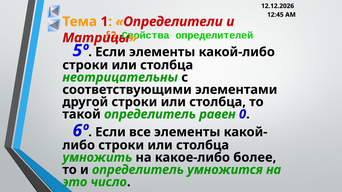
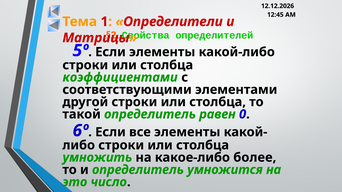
неотрицательны: неотрицательны -> коэффициентами
